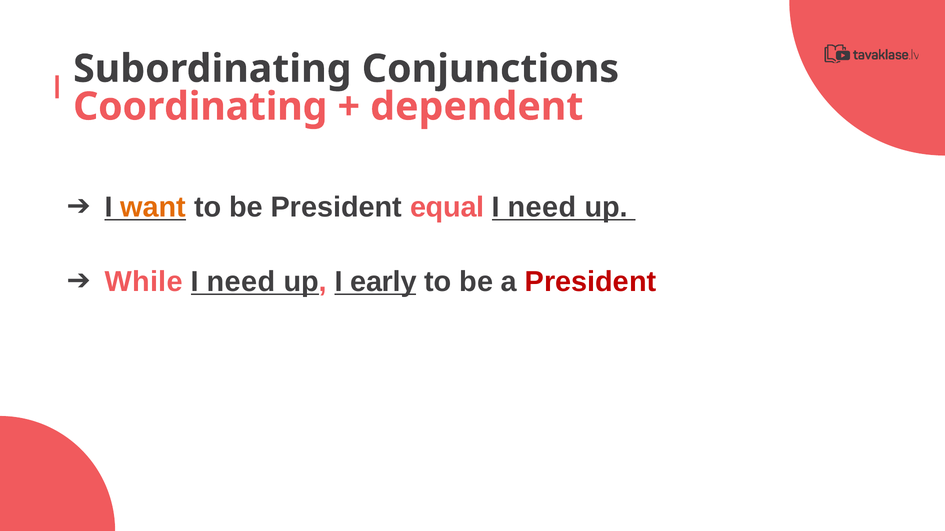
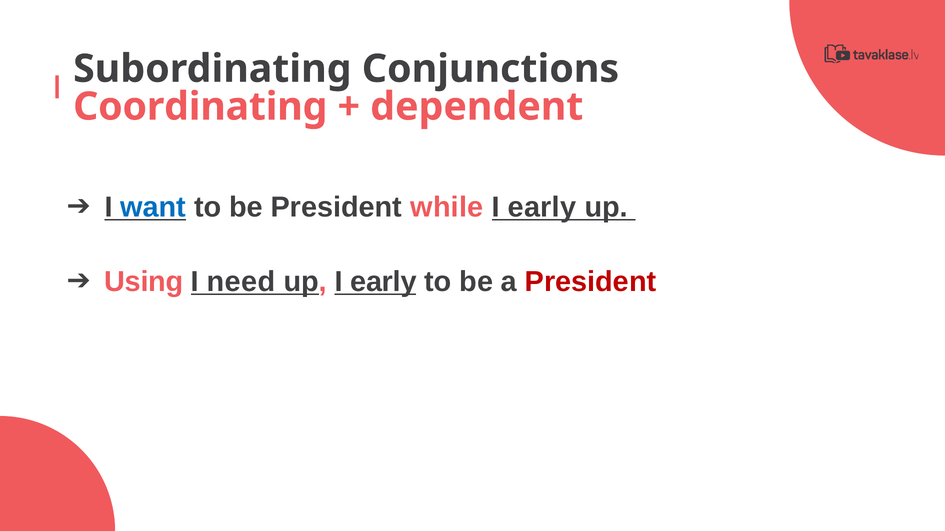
want colour: orange -> blue
equal: equal -> while
need at (542, 207): need -> early
While: While -> Using
